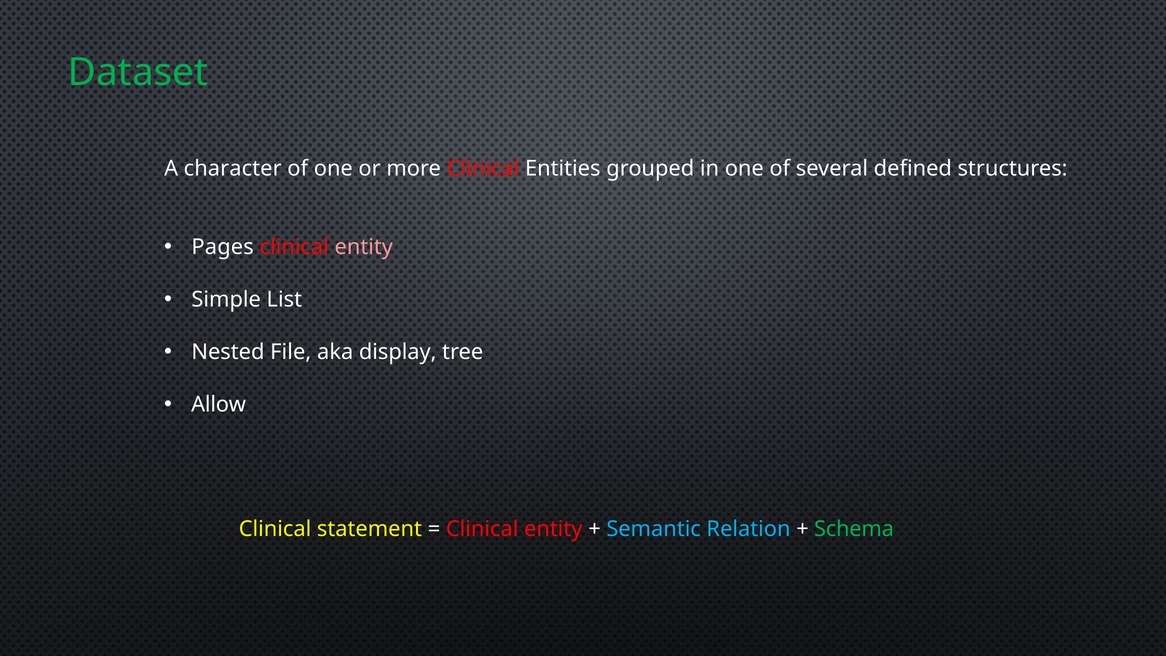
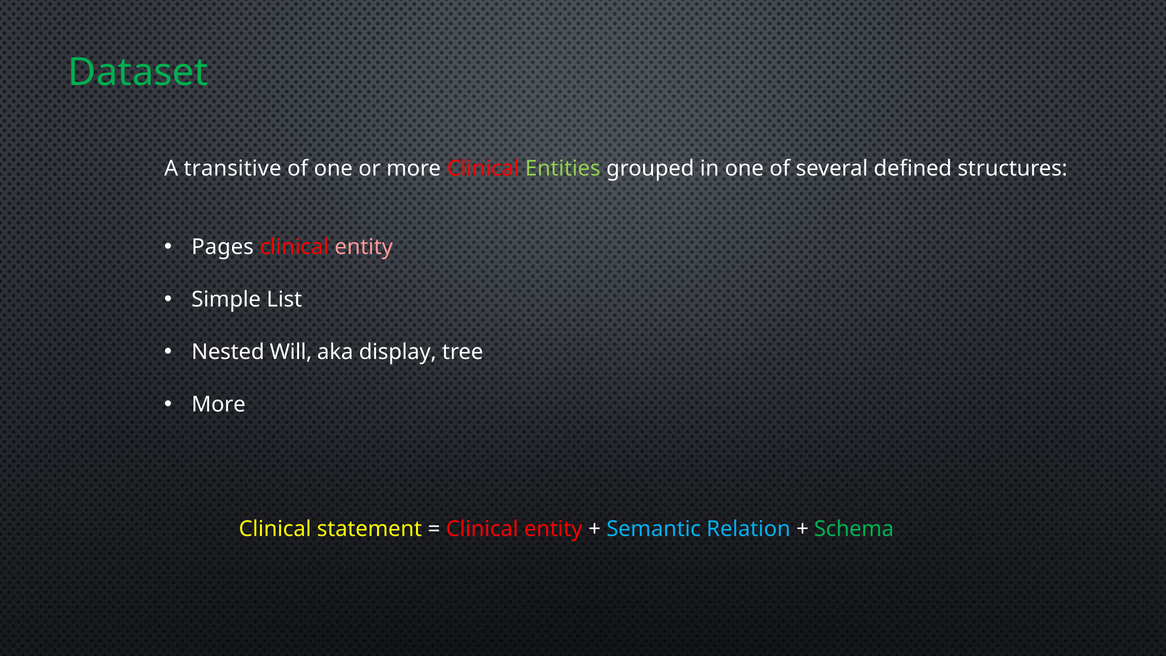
character: character -> transitive
Entities colour: white -> light green
File: File -> Will
Allow at (219, 404): Allow -> More
